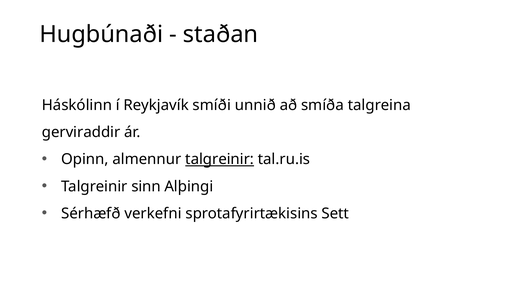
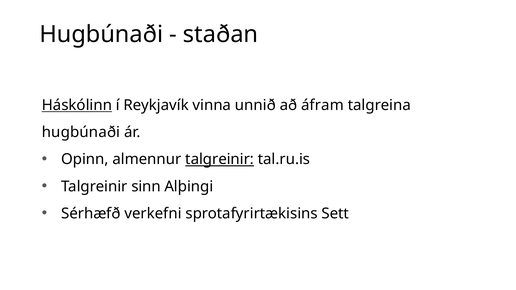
Háskólinn underline: none -> present
smíði: smíði -> vinna
smíða: smíða -> áfram
gerviraddir at (81, 132): gerviraddir -> hugbúnaði
